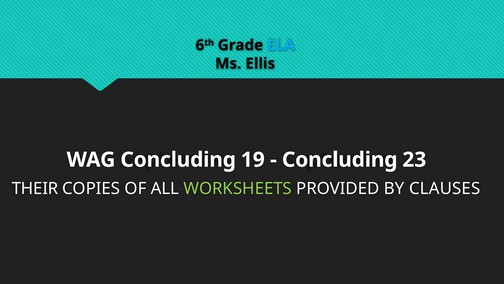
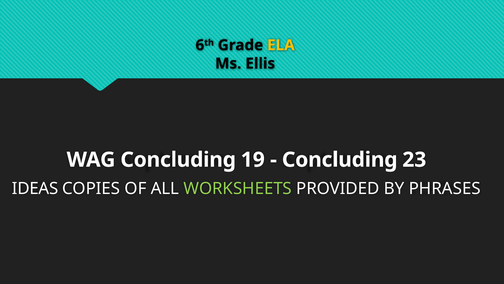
ELA colour: light blue -> yellow
THEIR: THEIR -> IDEAS
CLAUSES: CLAUSES -> PHRASES
